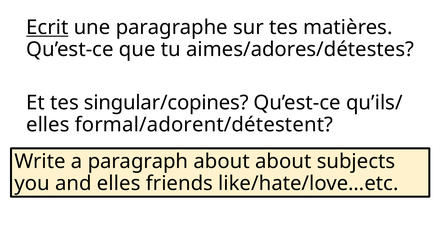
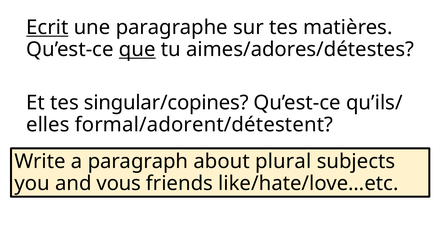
que underline: none -> present
about about: about -> plural
and elles: elles -> vous
